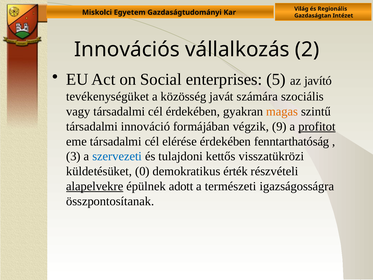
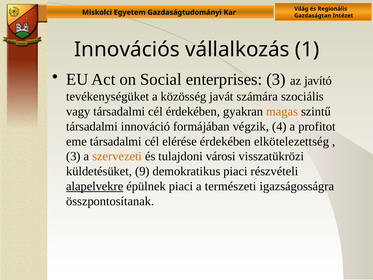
2: 2 -> 1
enterprises 5: 5 -> 3
9: 9 -> 4
profitot underline: present -> none
fenntarthatóság: fenntarthatóság -> elkötelezettség
szervezeti colour: blue -> orange
kettős: kettős -> városi
0: 0 -> 9
demokratikus érték: érték -> piaci
épülnek adott: adott -> piaci
